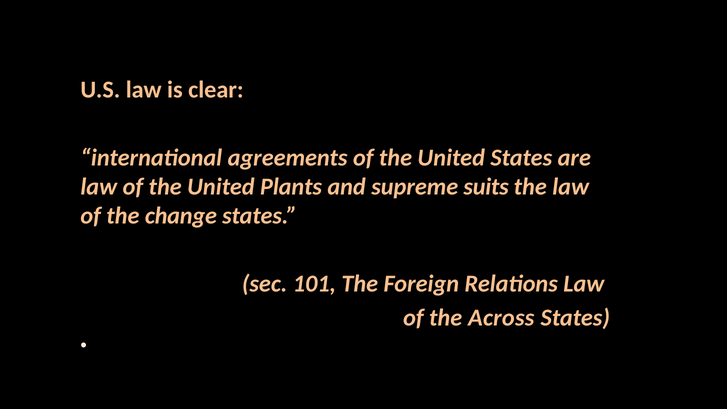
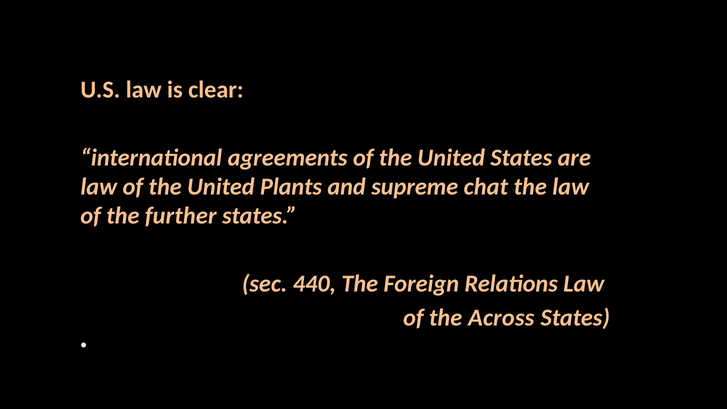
suits: suits -> chat
change: change -> further
101: 101 -> 440
